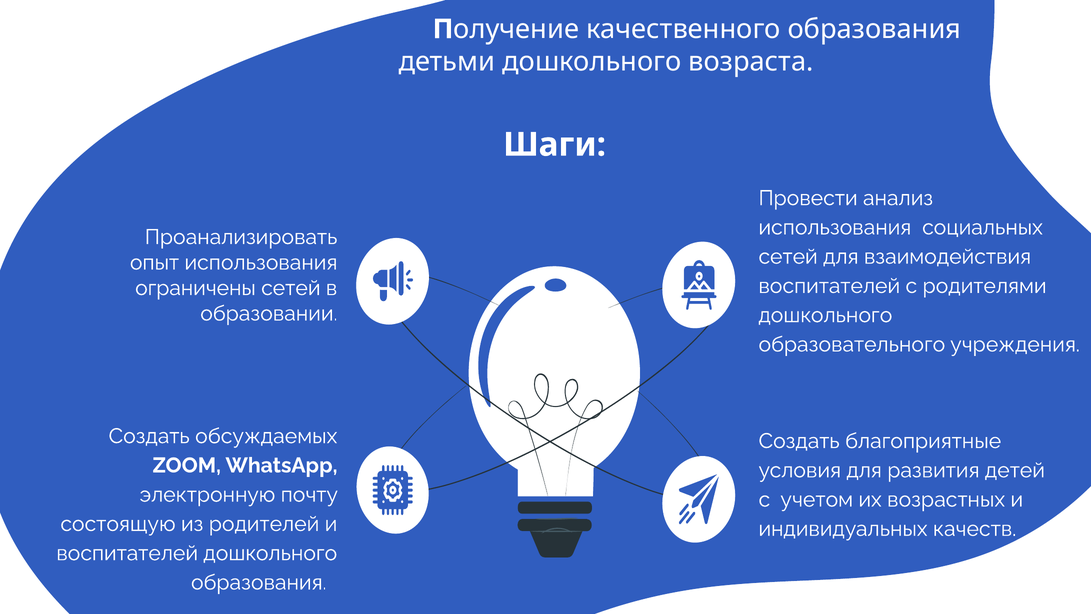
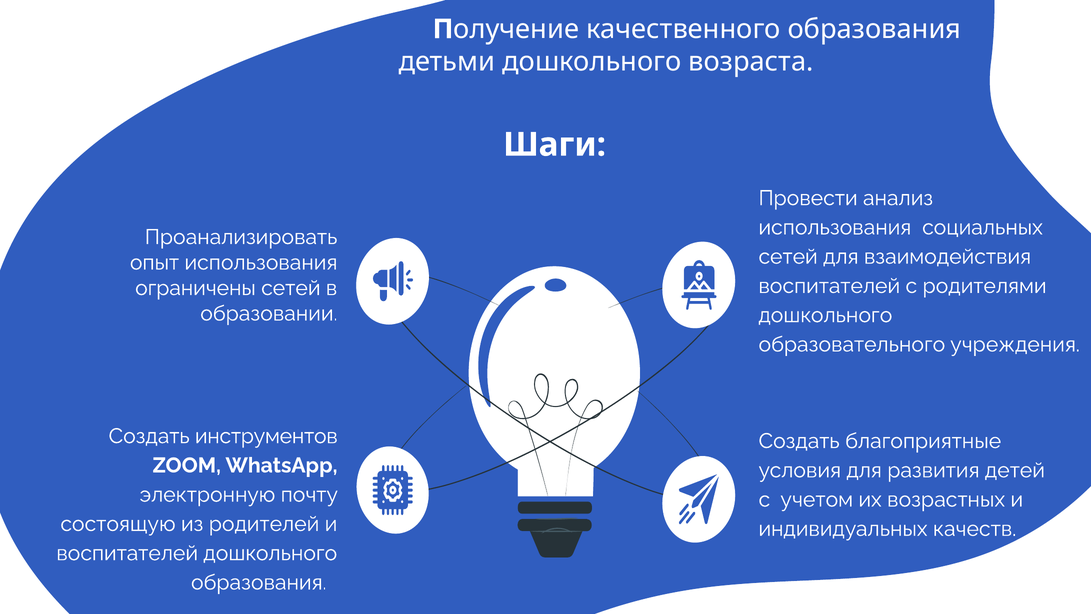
обсуждаемых: обсуждаемых -> инструментов
